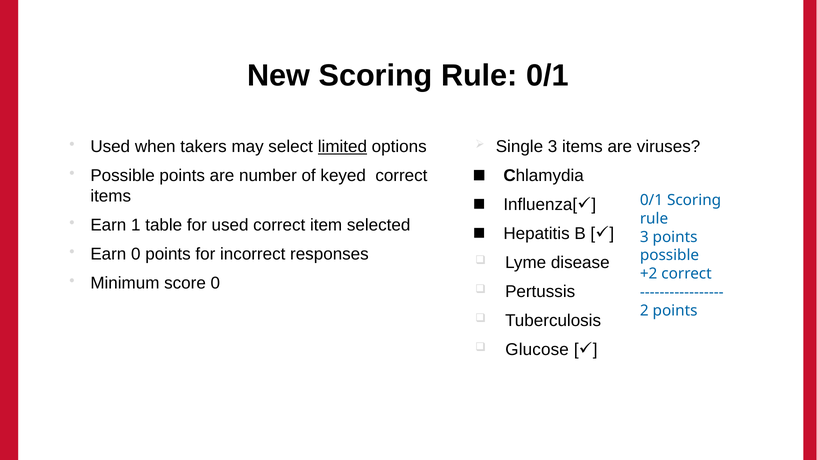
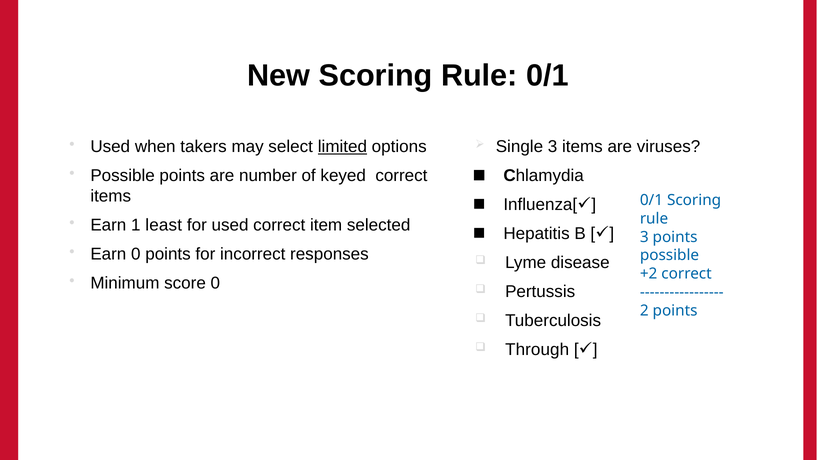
table: table -> least
Glucose: Glucose -> Through
